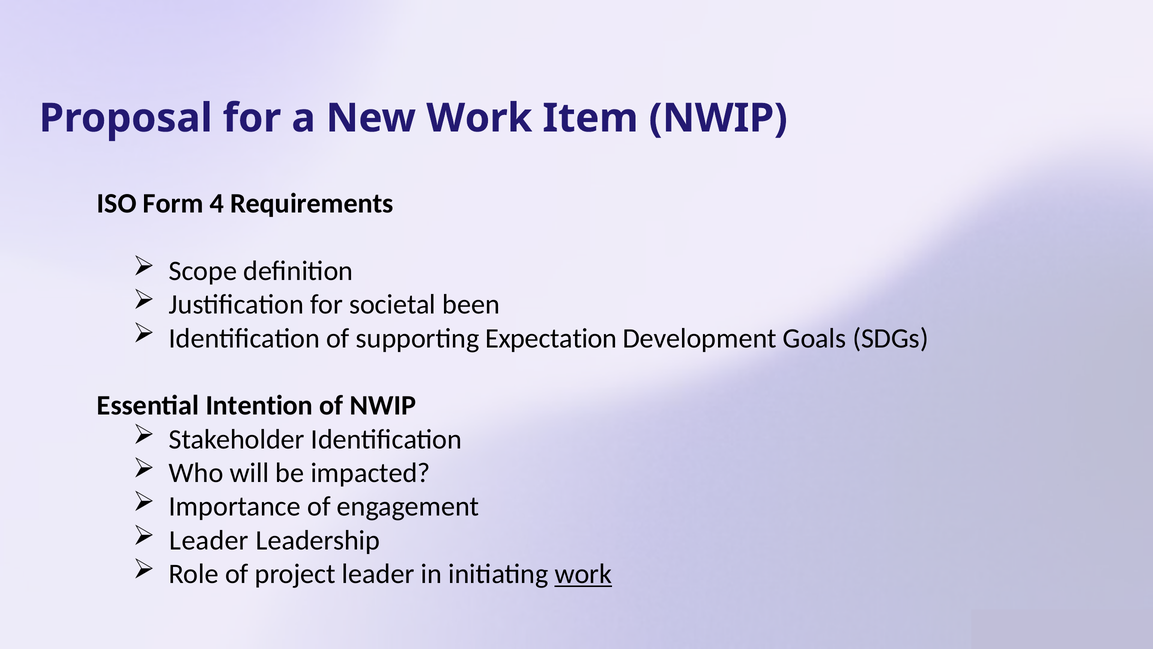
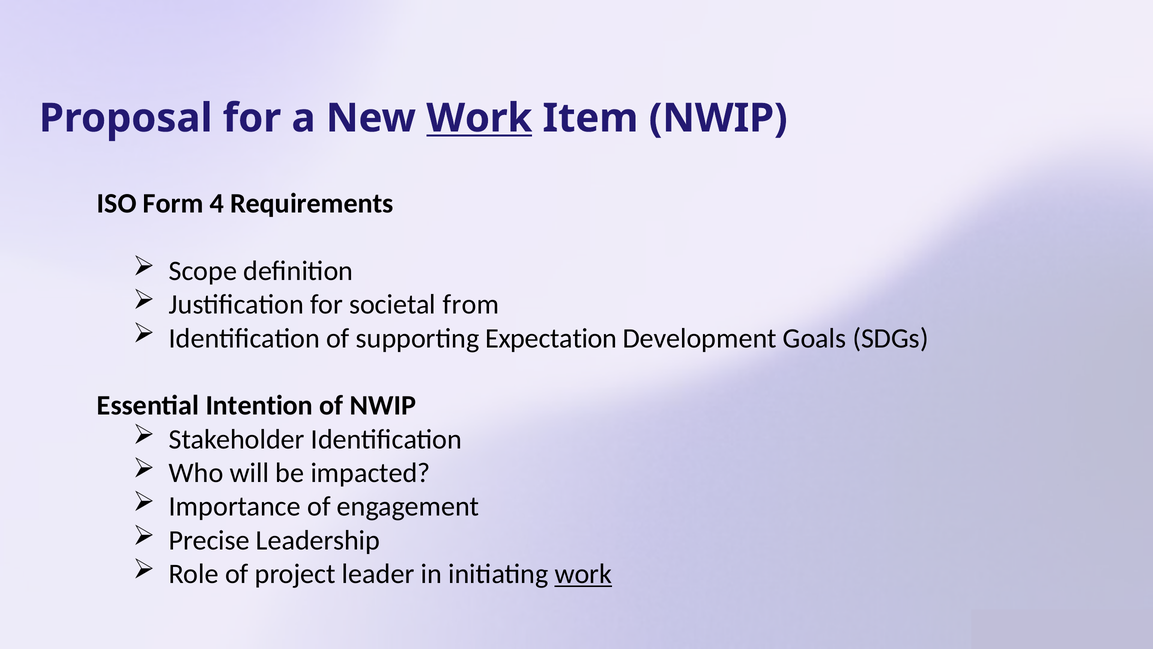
Work at (479, 118) underline: none -> present
been: been -> from
Leader at (209, 540): Leader -> Precise
